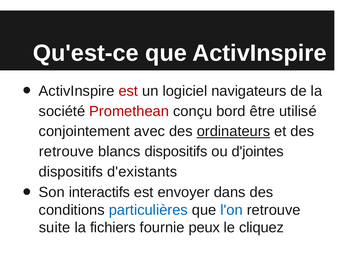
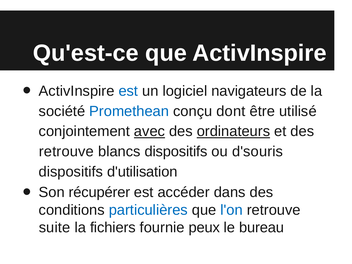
est at (128, 91) colour: red -> blue
Promethean colour: red -> blue
bord: bord -> dont
avec underline: none -> present
d'jointes: d'jointes -> d'souris
d'existants: d'existants -> d'utilisation
interactifs: interactifs -> récupérer
envoyer: envoyer -> accéder
cliquez: cliquez -> bureau
